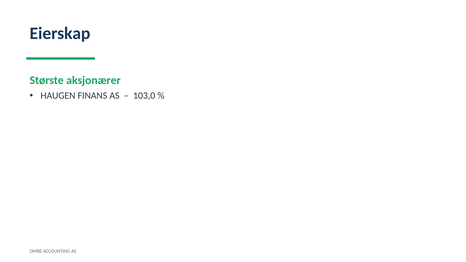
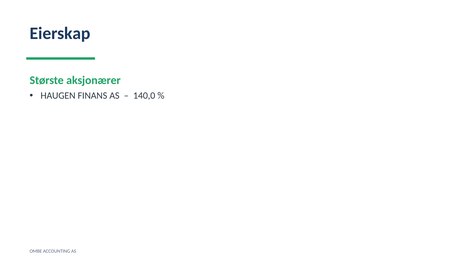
103,0: 103,0 -> 140,0
